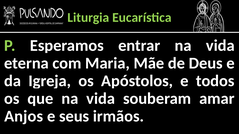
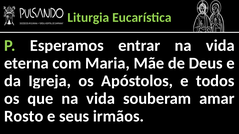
Anjos: Anjos -> Rosto
